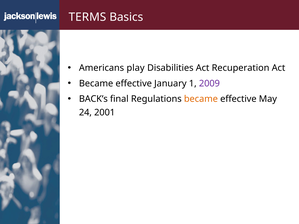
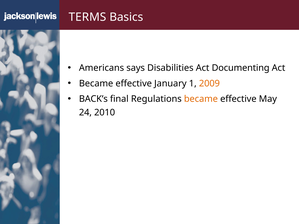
play: play -> says
Recuperation: Recuperation -> Documenting
2009 colour: purple -> orange
2001: 2001 -> 2010
